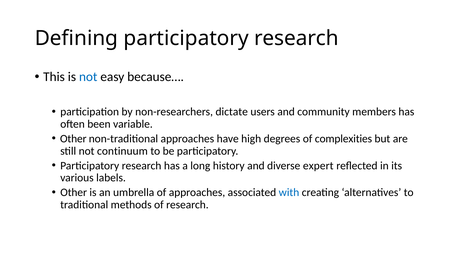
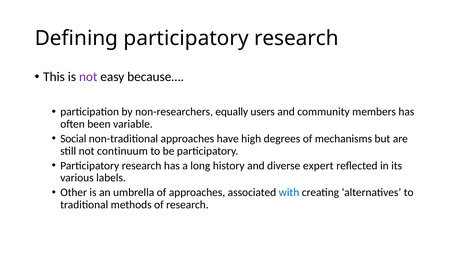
not at (88, 77) colour: blue -> purple
dictate: dictate -> equally
Other at (73, 139): Other -> Social
complexities: complexities -> mechanisms
